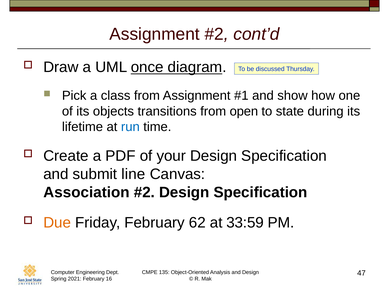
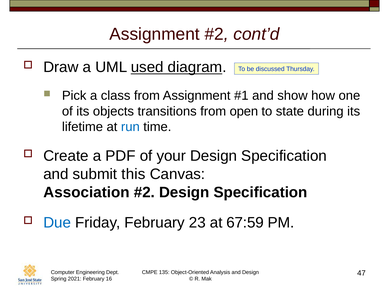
once: once -> used
line: line -> this
Due colour: orange -> blue
62: 62 -> 23
33:59: 33:59 -> 67:59
